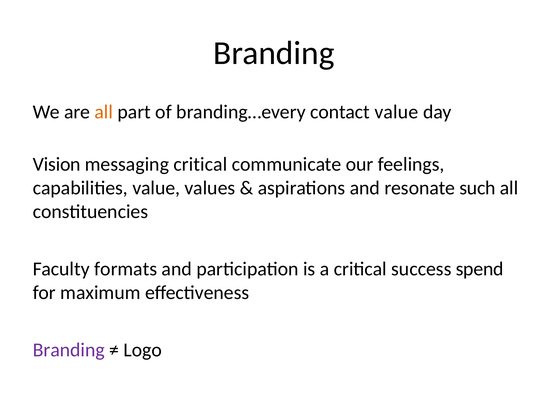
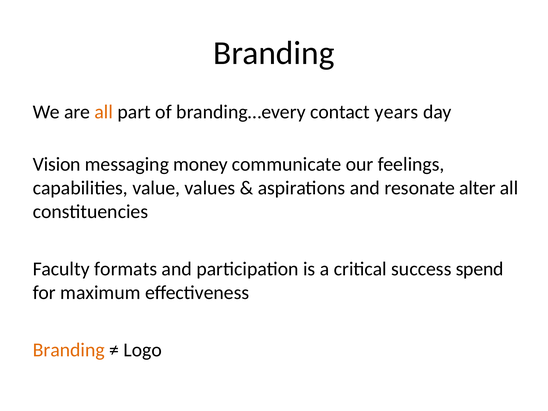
contact value: value -> years
messaging critical: critical -> money
such: such -> alter
Branding at (69, 350) colour: purple -> orange
